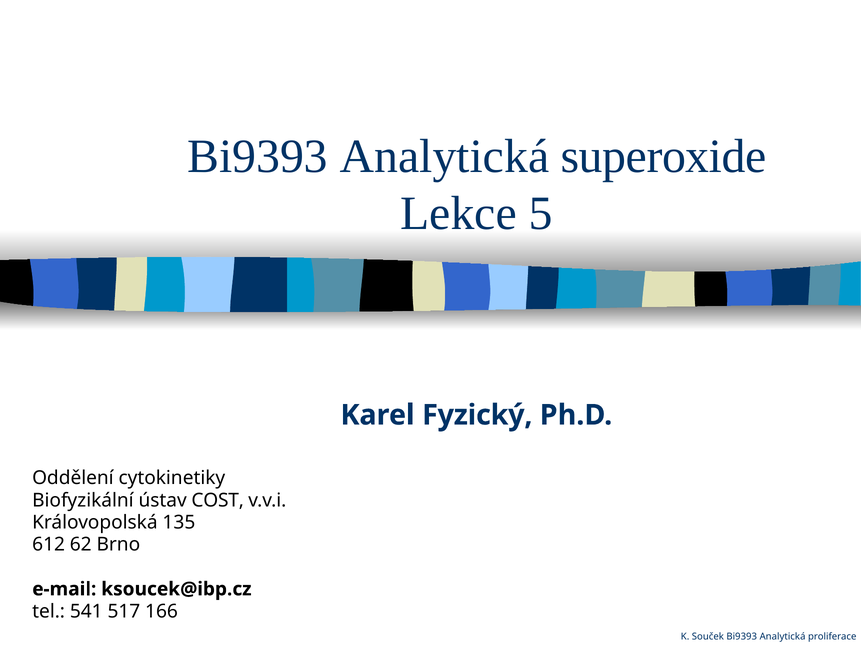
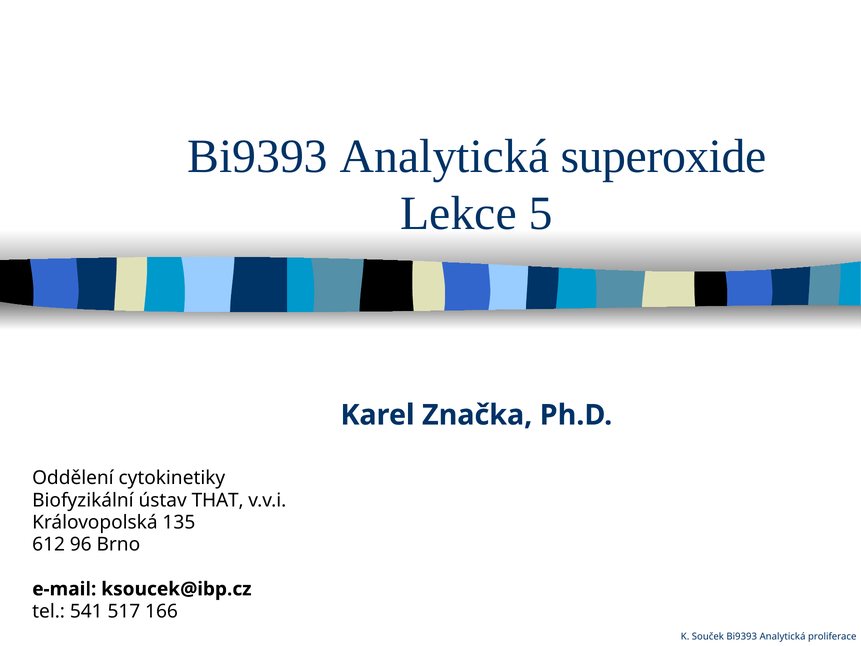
Fyzický: Fyzický -> Značka
COST: COST -> THAT
62: 62 -> 96
